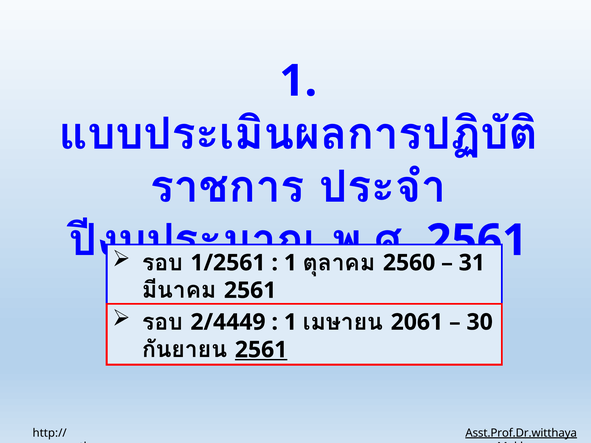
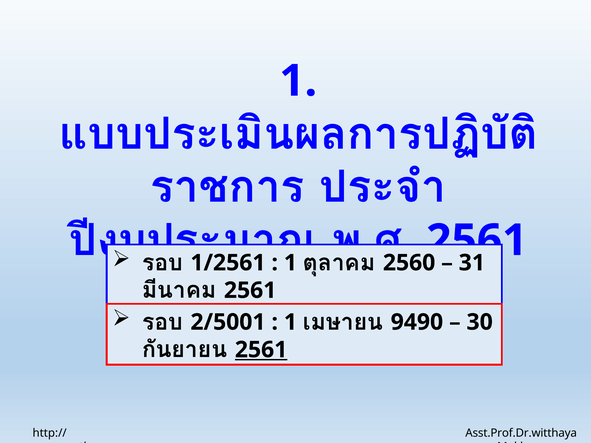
2/4449: 2/4449 -> 2/5001
2061: 2061 -> 9490
Asst.Prof.Dr.witthaya underline: present -> none
